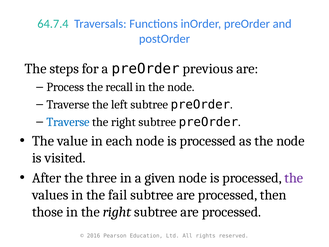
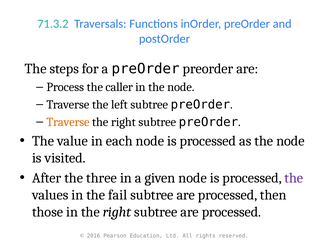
64.7.4: 64.7.4 -> 71.3.2
preOrder previous: previous -> preorder
recall: recall -> caller
Traverse at (68, 122) colour: blue -> orange
